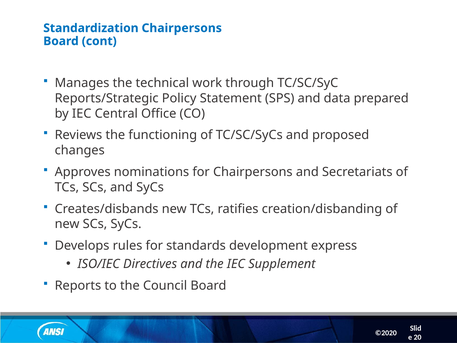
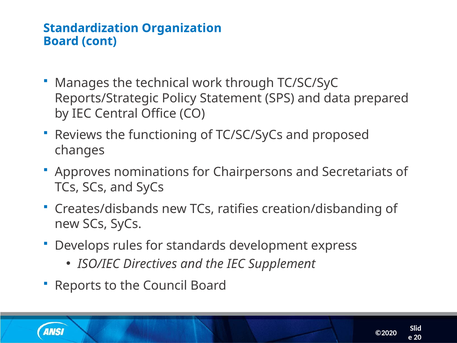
Standardization Chairpersons: Chairpersons -> Organization
